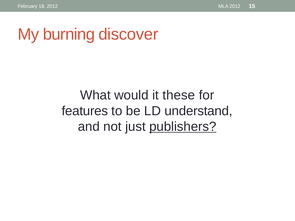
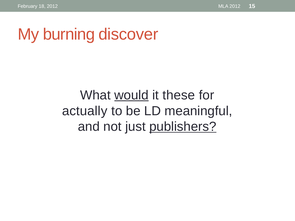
would underline: none -> present
features: features -> actually
understand: understand -> meaningful
